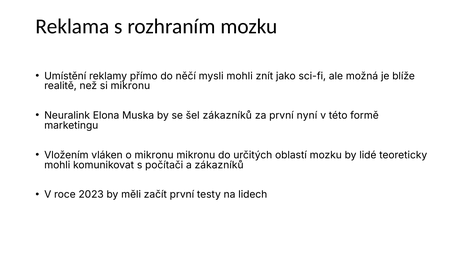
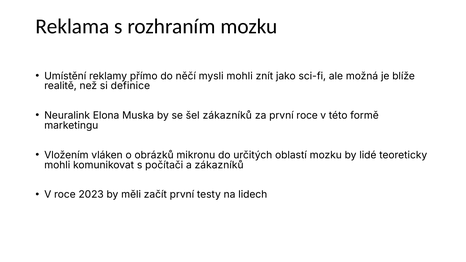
si mikronu: mikronu -> definice
první nyní: nyní -> roce
o mikronu: mikronu -> obrázků
